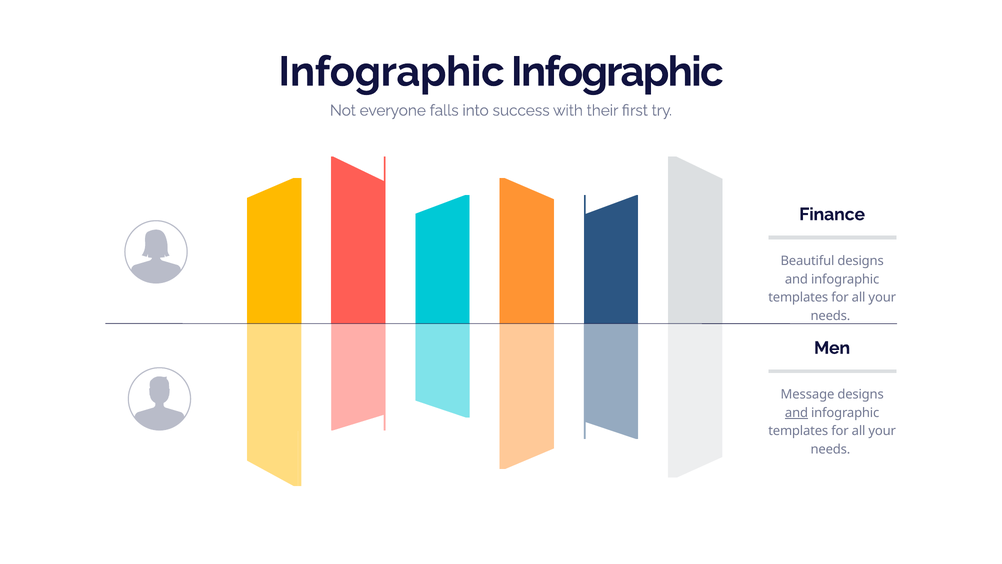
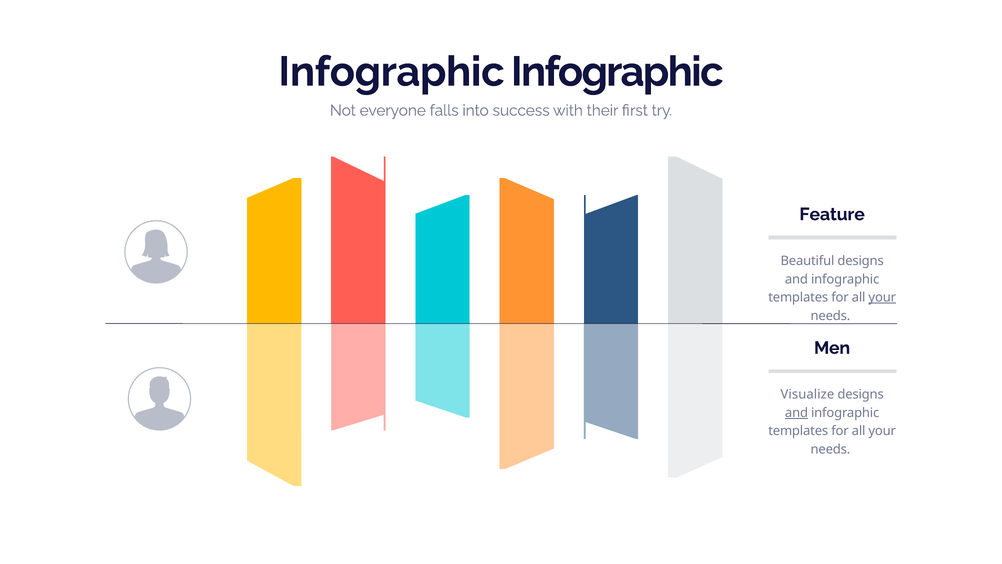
Finance: Finance -> Feature
your at (882, 297) underline: none -> present
Message: Message -> Visualize
